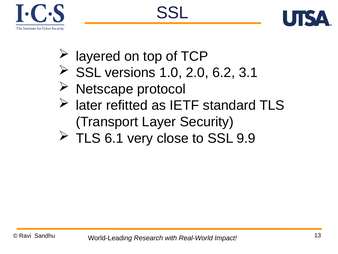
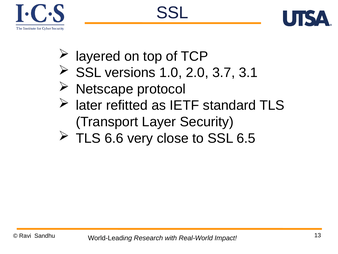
6.2: 6.2 -> 3.7
6.1: 6.1 -> 6.6
9.9: 9.9 -> 6.5
